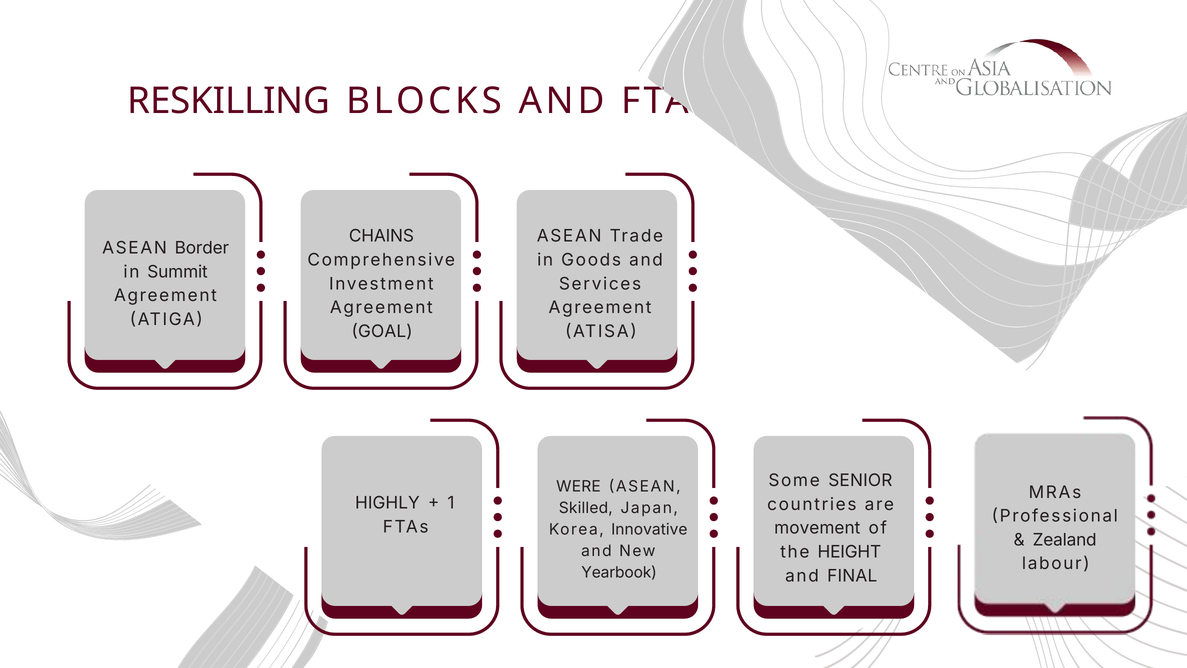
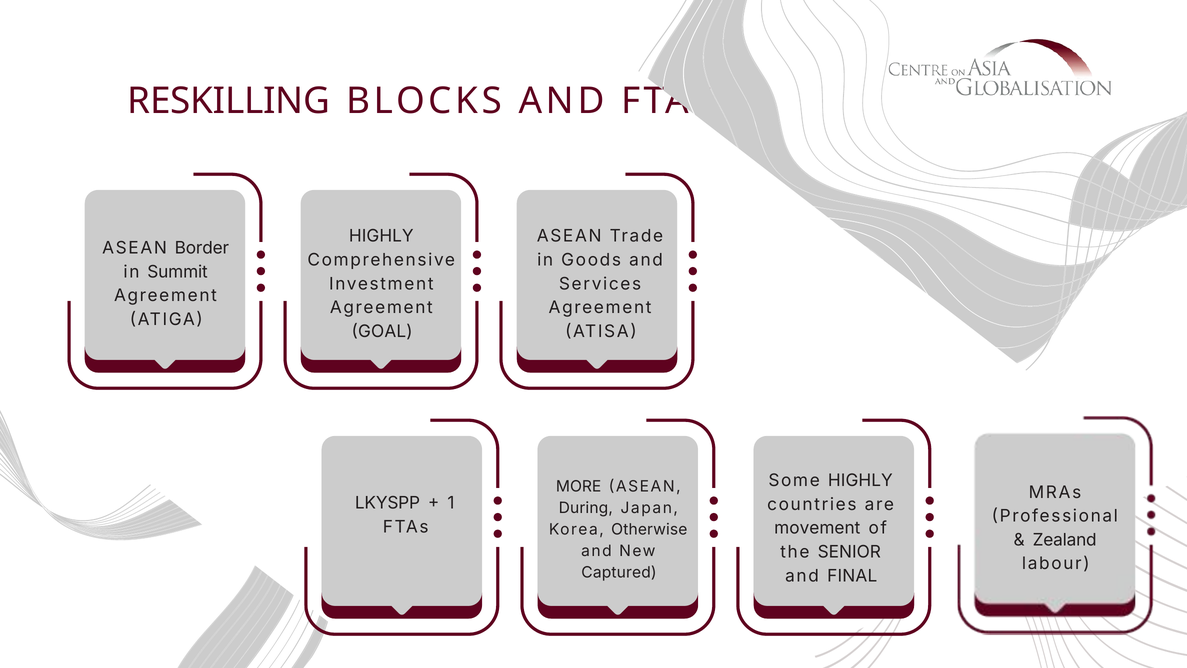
CHAINS at (381, 236): CHAINS -> HIGHLY
Some SENIOR: SENIOR -> HIGHLY
WERE: WERE -> MORE
HIGHLY: HIGHLY -> LKYSPP
Skilled: Skilled -> During
Innovative: Innovative -> Otherwise
HEIGHT: HEIGHT -> SENIOR
Yearbook: Yearbook -> Captured
